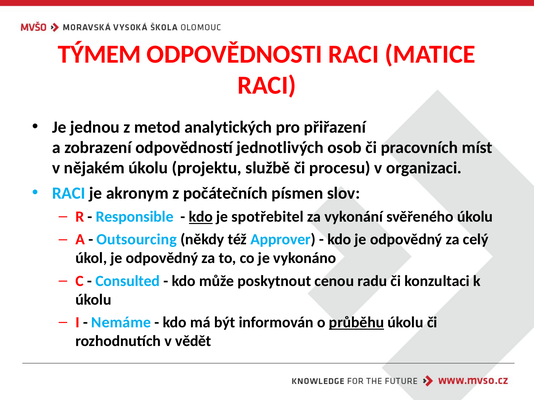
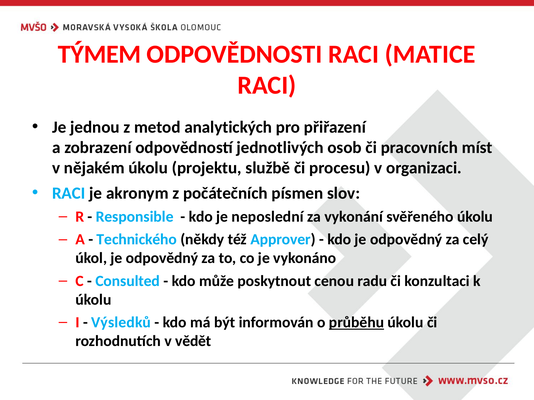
kdo at (201, 217) underline: present -> none
spotřebitel: spotřebitel -> neposlední
Outsourcing: Outsourcing -> Technického
Nemáme: Nemáme -> Výsledků
